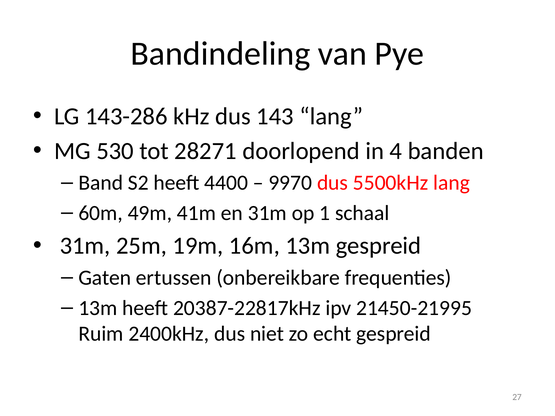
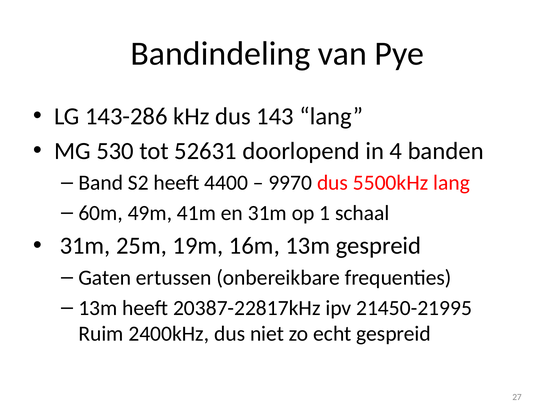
28271: 28271 -> 52631
